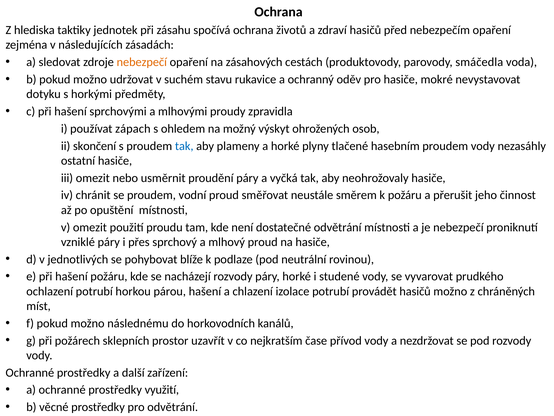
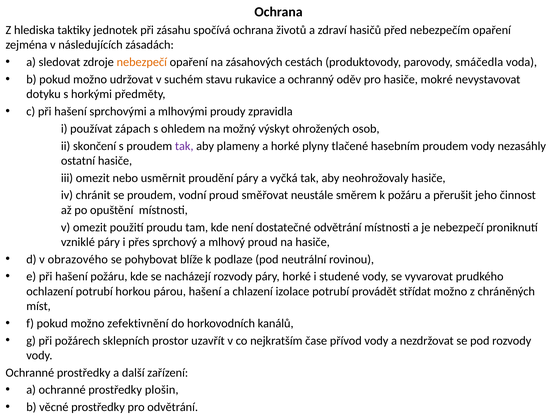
tak at (184, 146) colour: blue -> purple
jednotlivých: jednotlivých -> obrazového
provádět hasičů: hasičů -> střídat
následnému: následnému -> zefektivnění
využití: využití -> plošin
